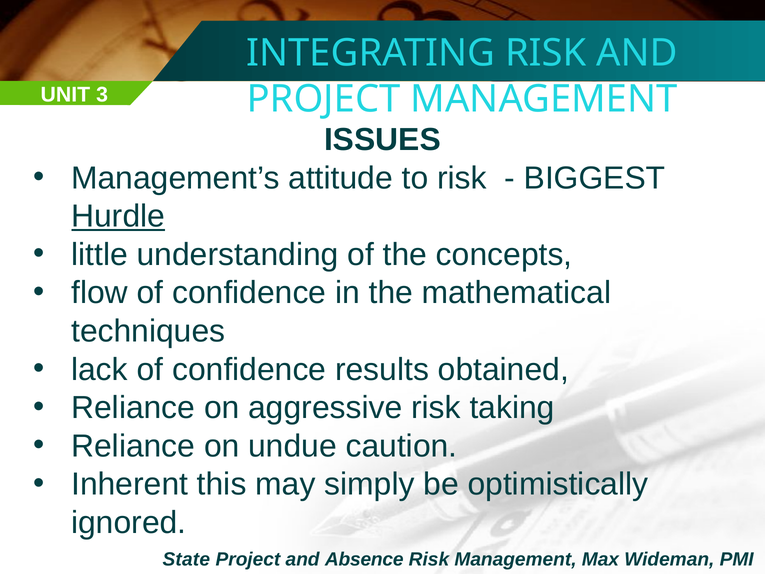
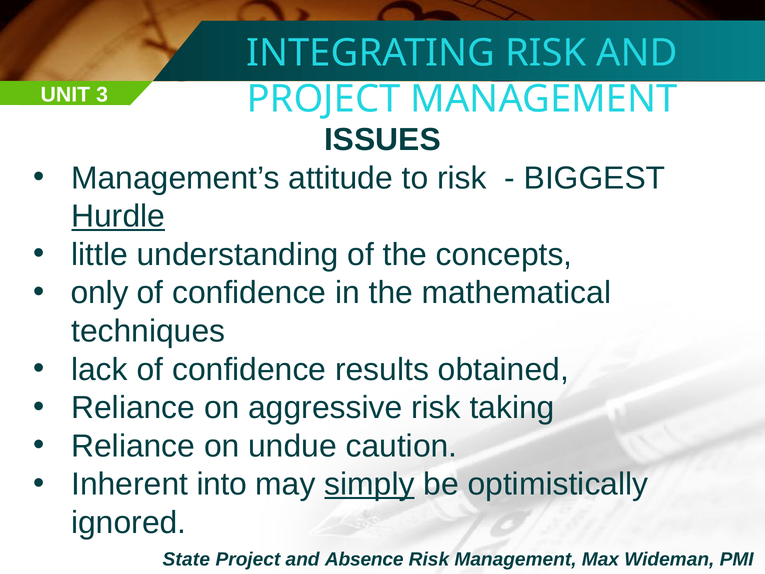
flow: flow -> only
this: this -> into
simply underline: none -> present
